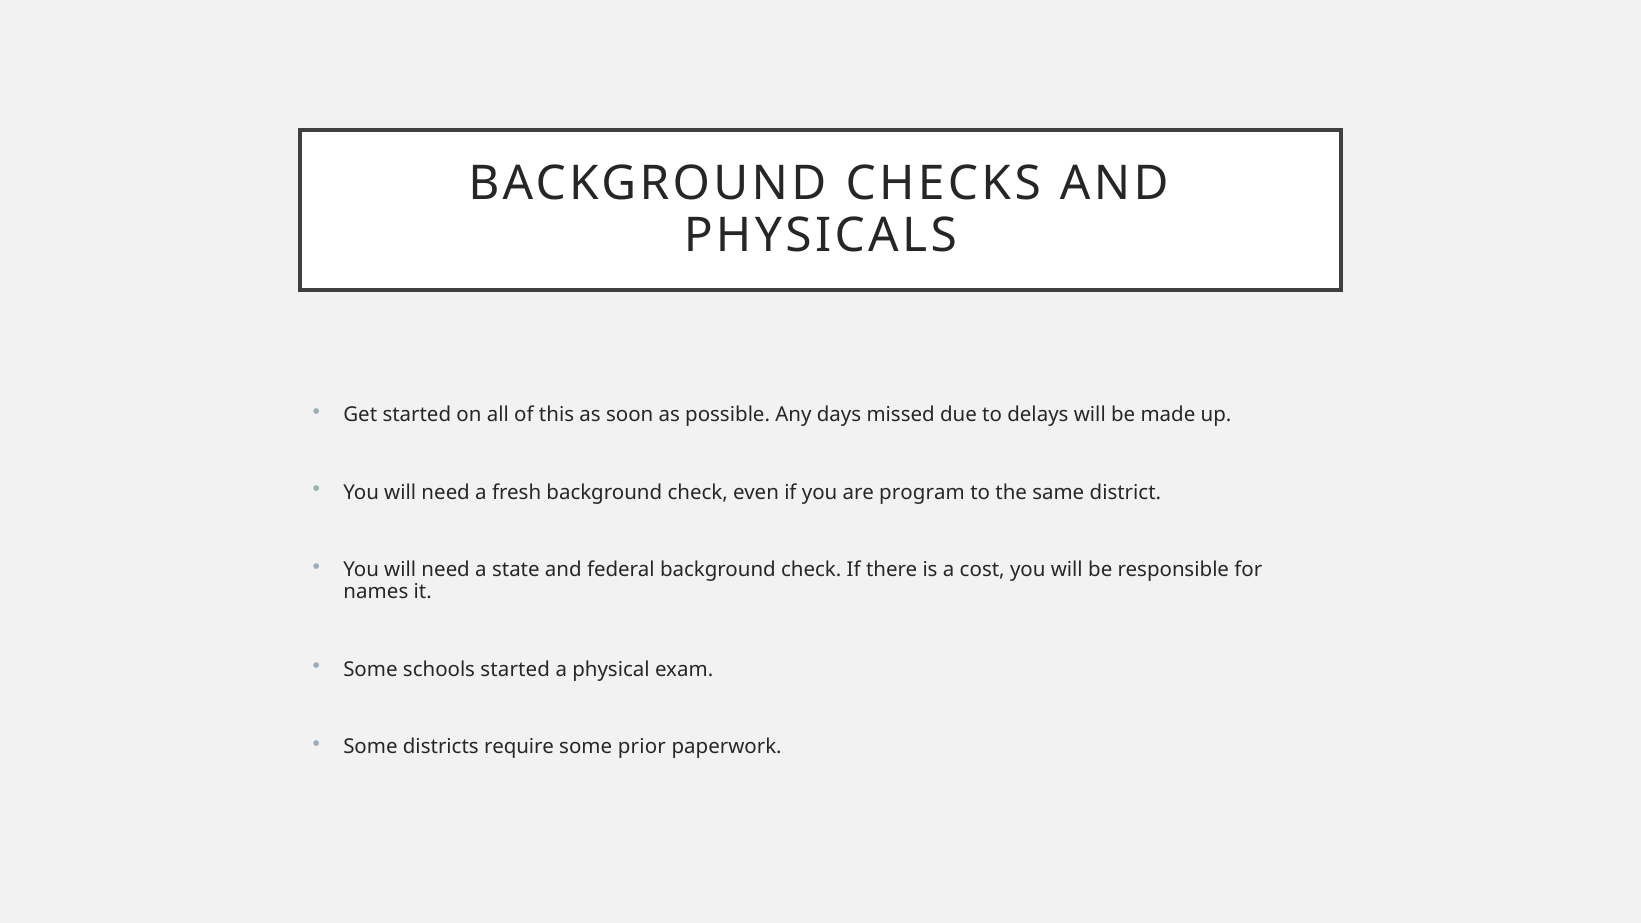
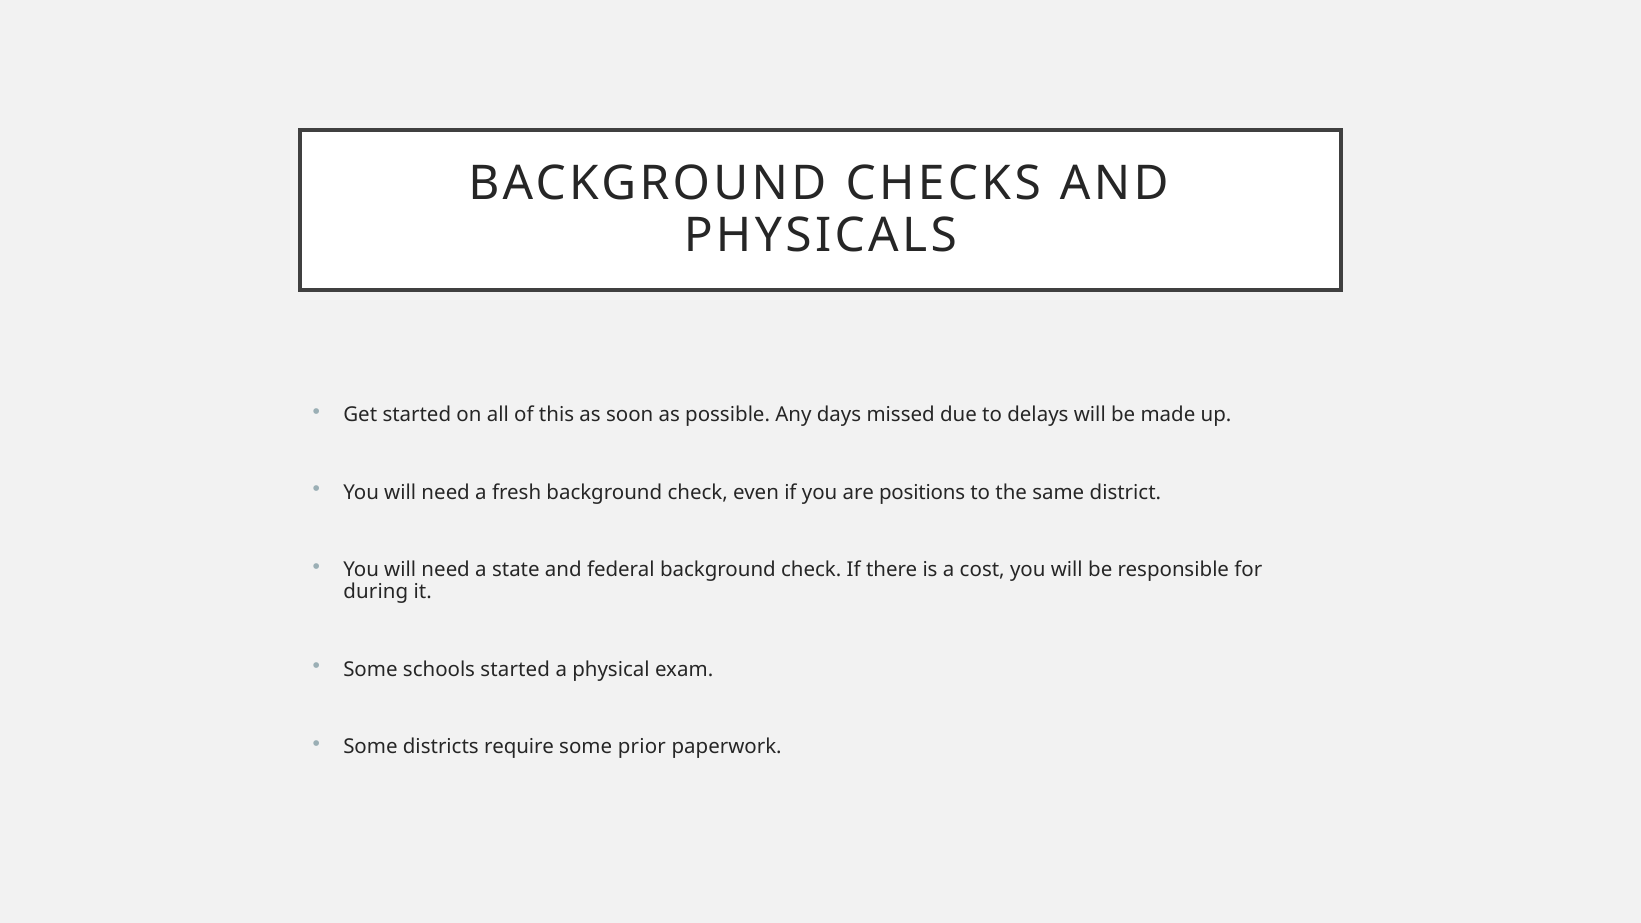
program: program -> positions
names: names -> during
